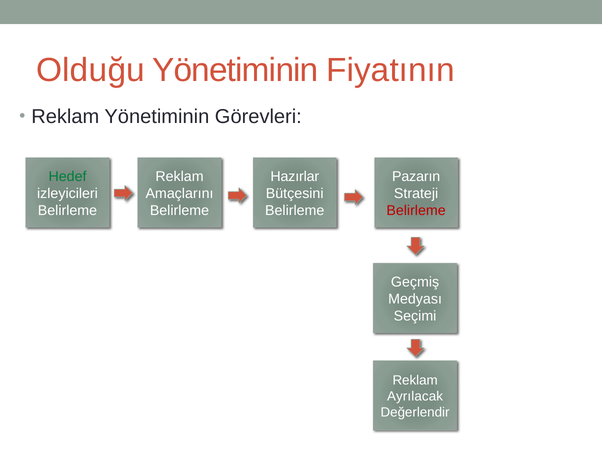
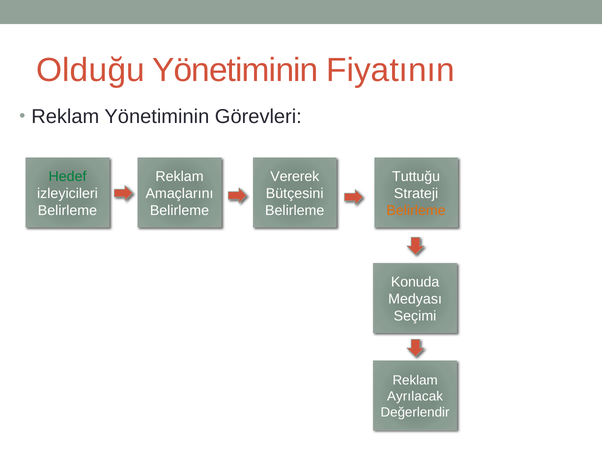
Hazırlar: Hazırlar -> Vererek
Pazarın: Pazarın -> Tuttuğu
Belirleme at (416, 211) colour: red -> orange
Geçmiş: Geçmiş -> Konuda
